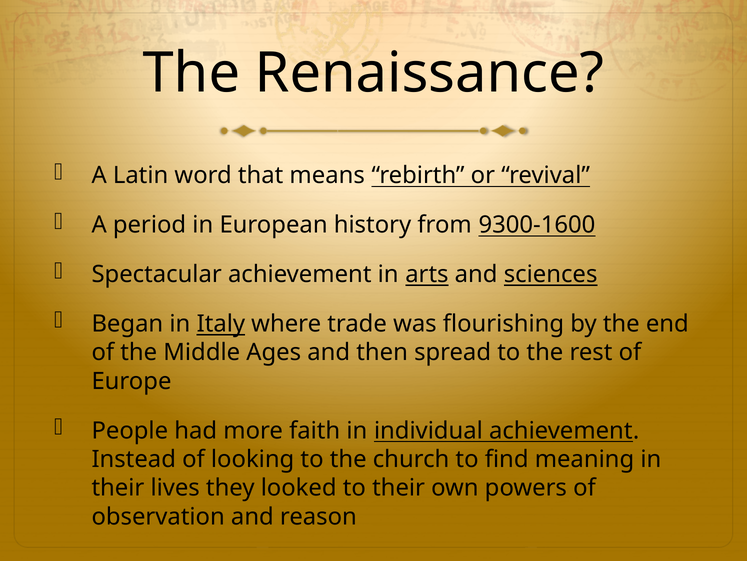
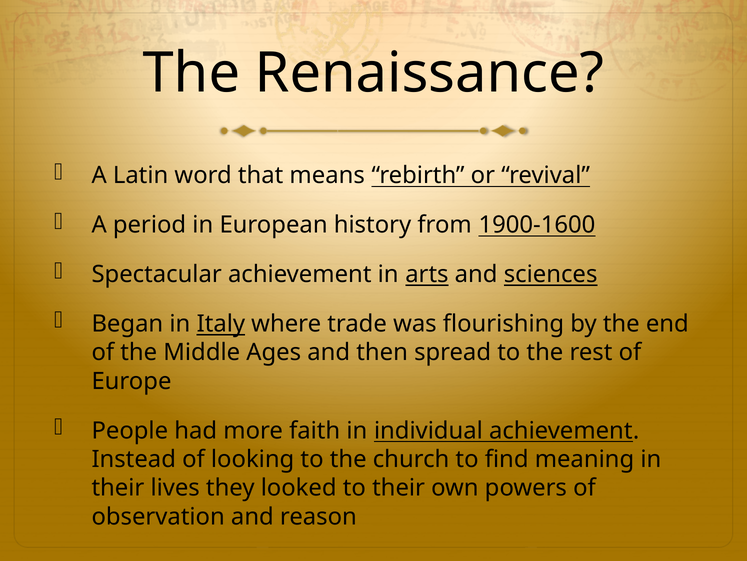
9300-1600: 9300-1600 -> 1900-1600
